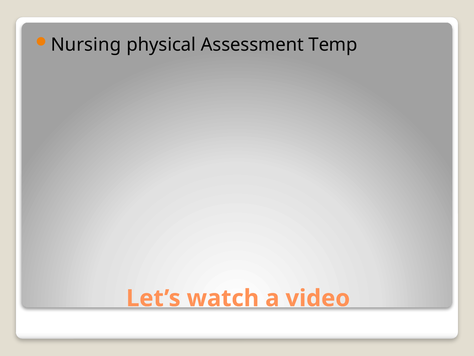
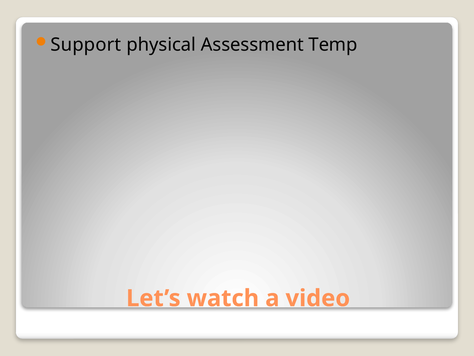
Nursing: Nursing -> Support
